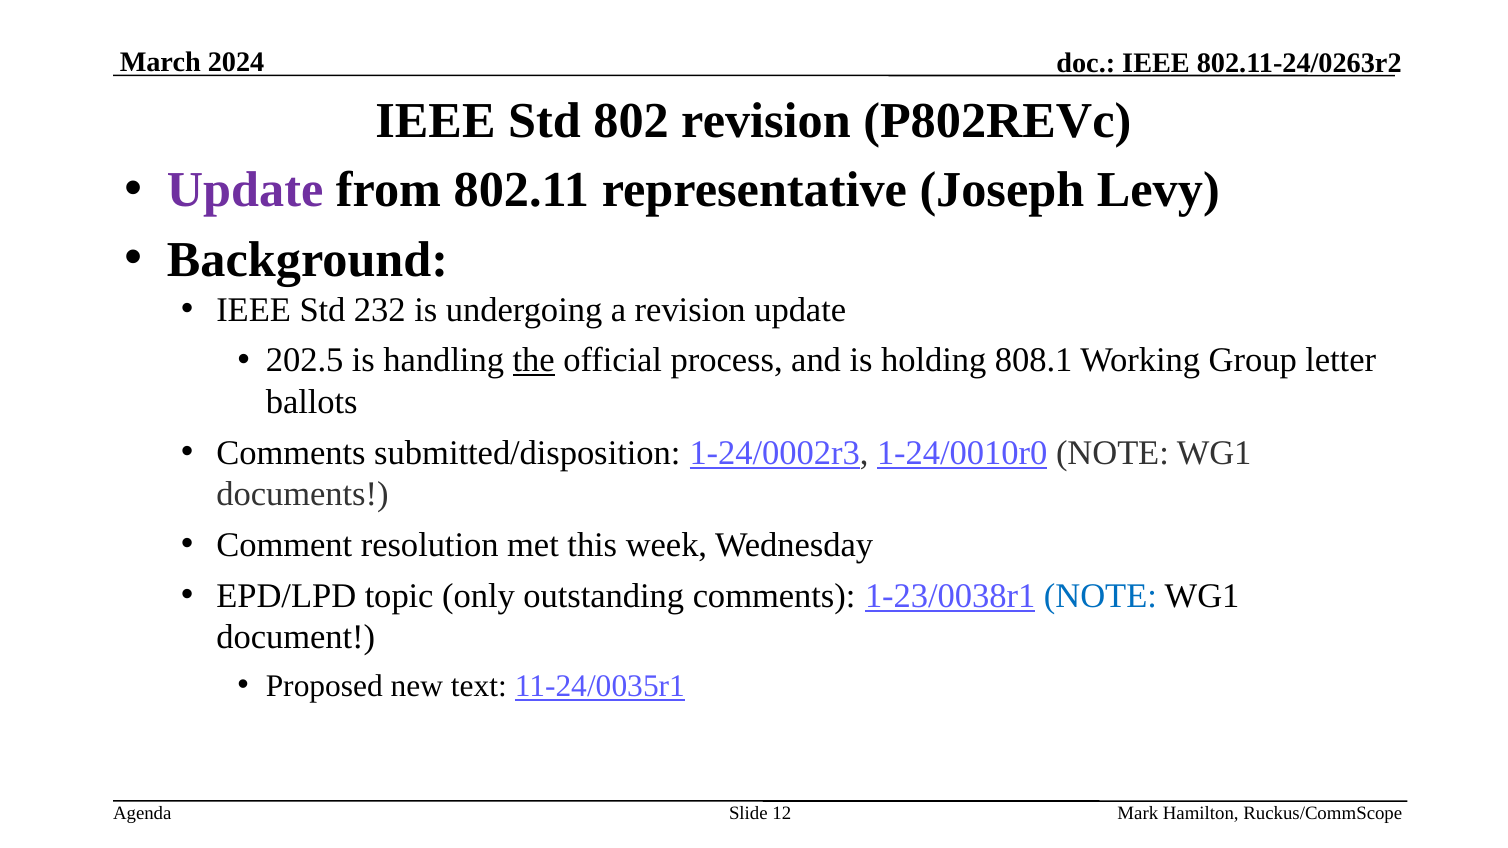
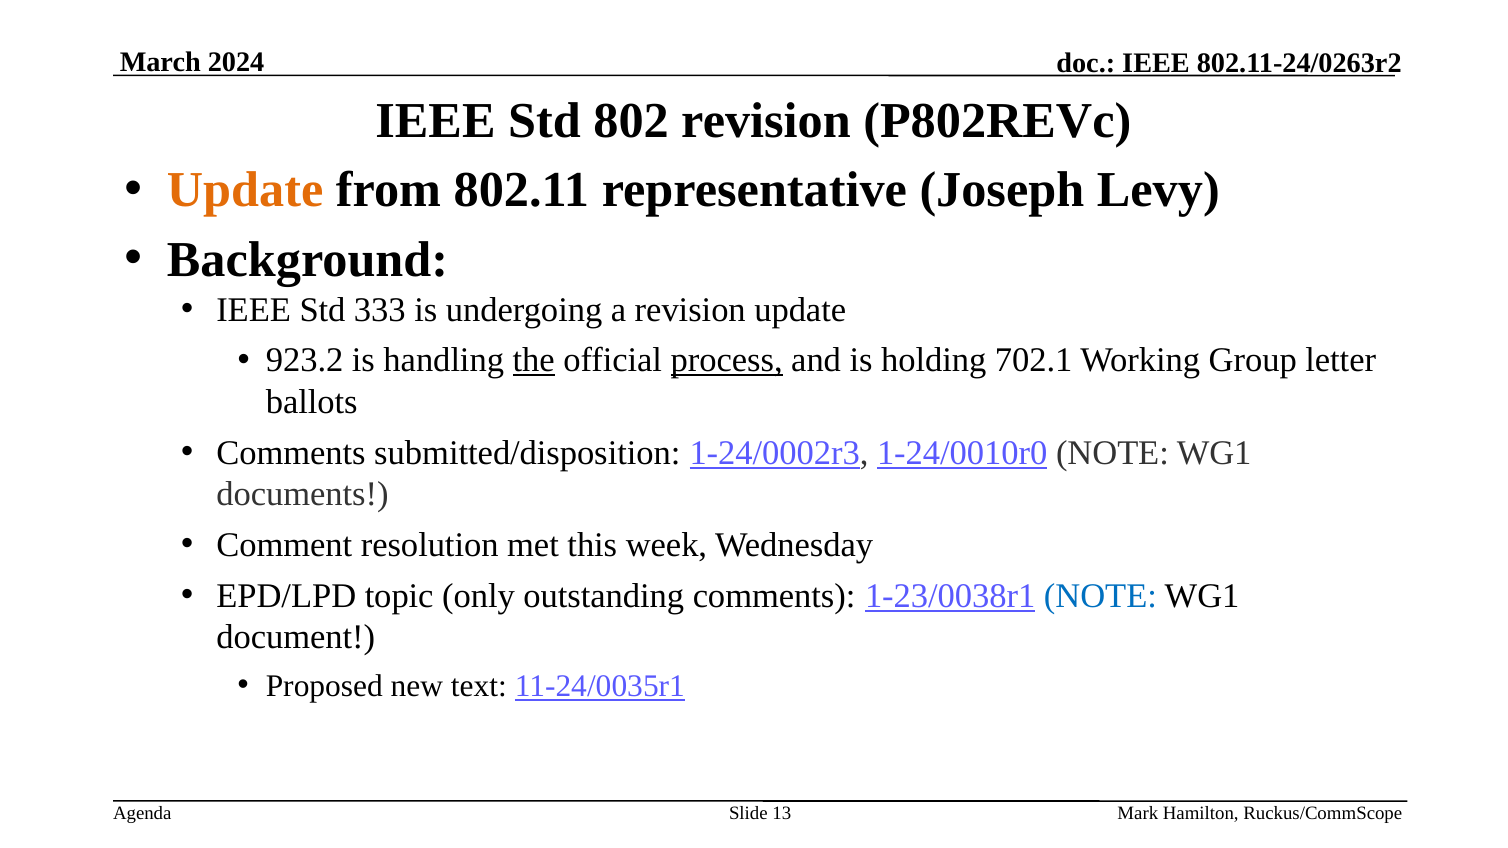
Update at (245, 190) colour: purple -> orange
232: 232 -> 333
202.5: 202.5 -> 923.2
process underline: none -> present
808.1: 808.1 -> 702.1
12: 12 -> 13
